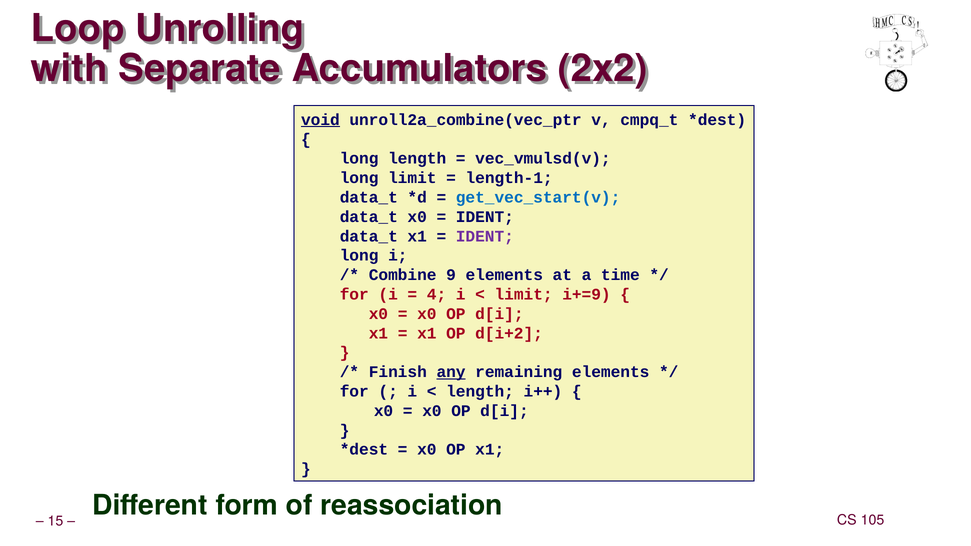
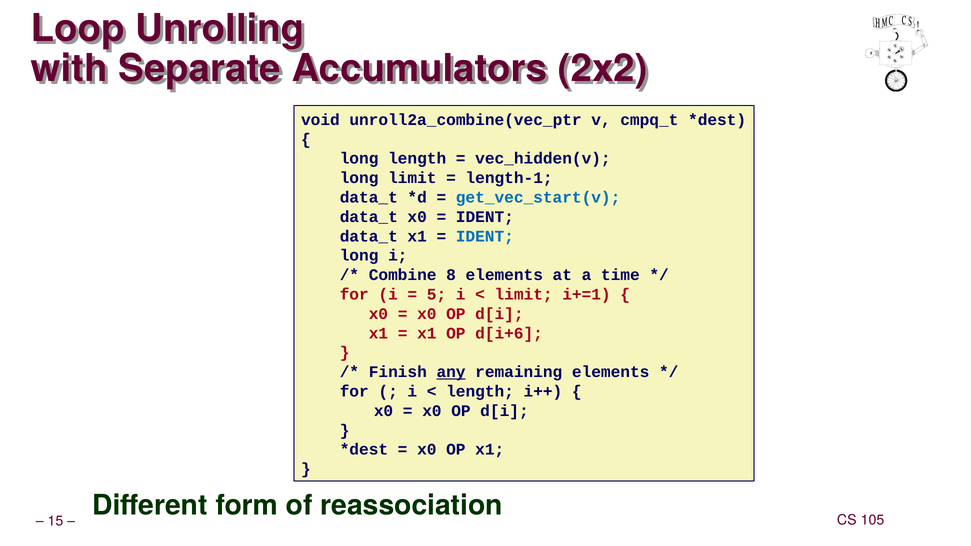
void underline: present -> none
vec_vmulsd(v: vec_vmulsd(v -> vec_hidden(v
IDENT at (485, 236) colour: purple -> blue
9: 9 -> 8
4: 4 -> 5
i+=9: i+=9 -> i+=1
d[i+2: d[i+2 -> d[i+6
